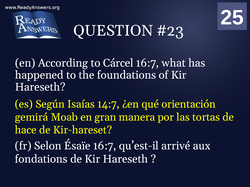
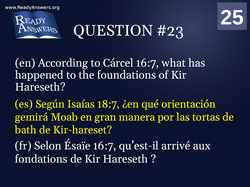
14:7: 14:7 -> 18:7
hace: hace -> bath
